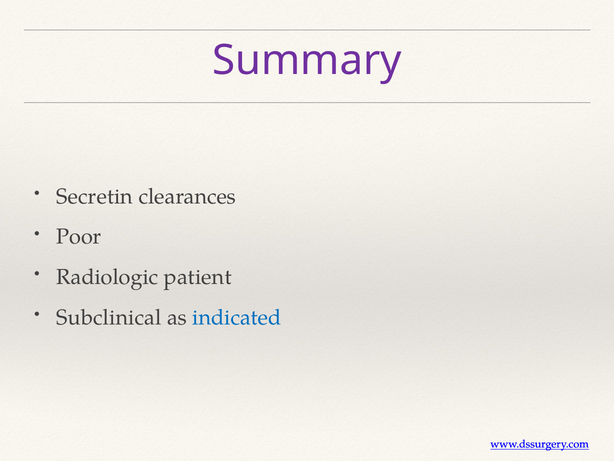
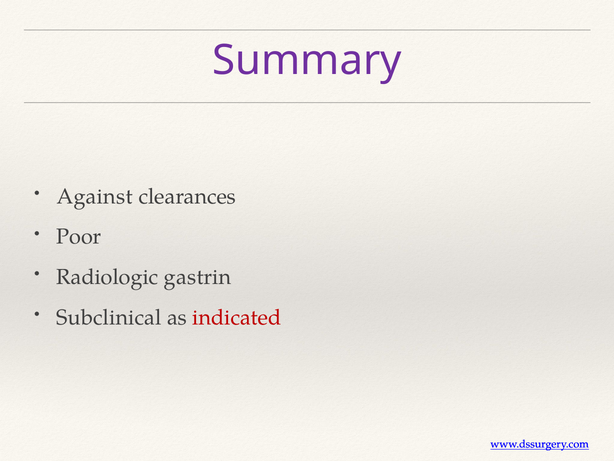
Secretin: Secretin -> Against
patient: patient -> gastrin
indicated colour: blue -> red
